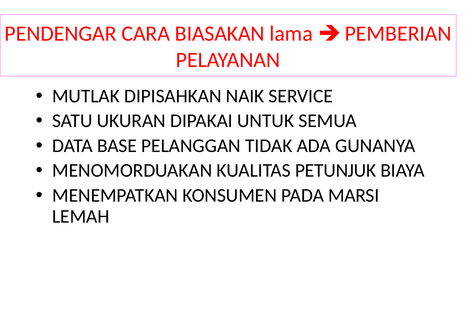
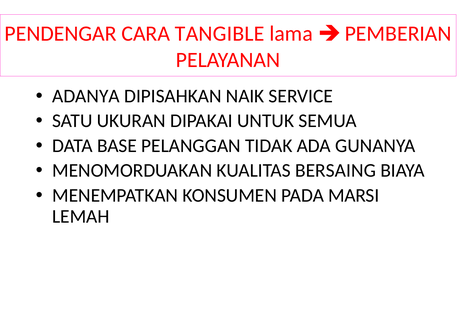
BIASAKAN: BIASAKAN -> TANGIBLE
MUTLAK: MUTLAK -> ADANYA
PETUNJUK: PETUNJUK -> BERSAING
